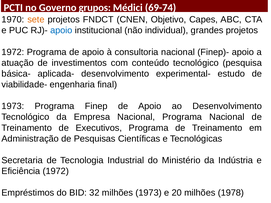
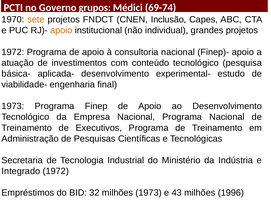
Objetivo: Objetivo -> Inclusão
apoio at (61, 30) colour: blue -> orange
Eficiência: Eficiência -> Integrado
20: 20 -> 43
1978: 1978 -> 1996
